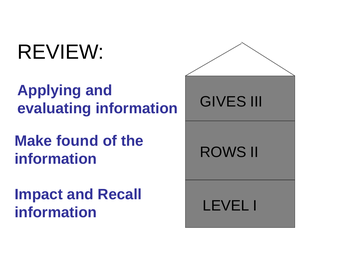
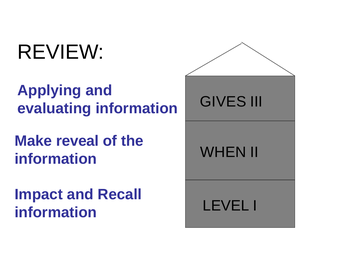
found: found -> reveal
ROWS: ROWS -> WHEN
